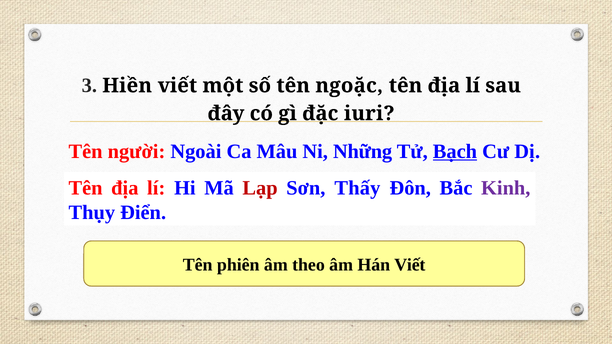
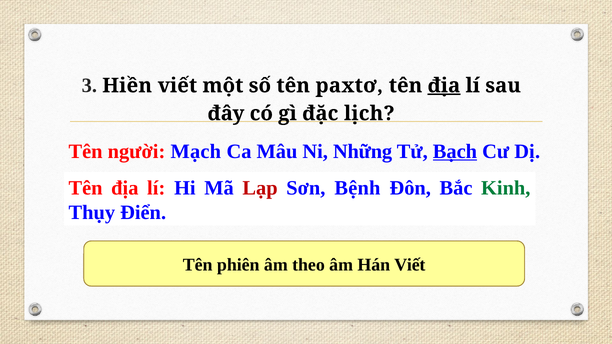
ngoặc: ngoặc -> paxtơ
địa at (444, 86) underline: none -> present
iuri: iuri -> lịch
Ngoài: Ngoài -> Mạch
Thấy: Thấy -> Bệnh
Kinh colour: purple -> green
